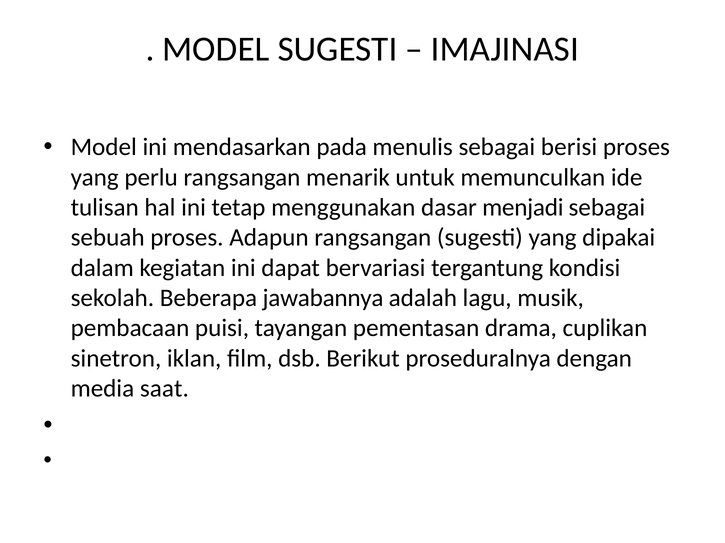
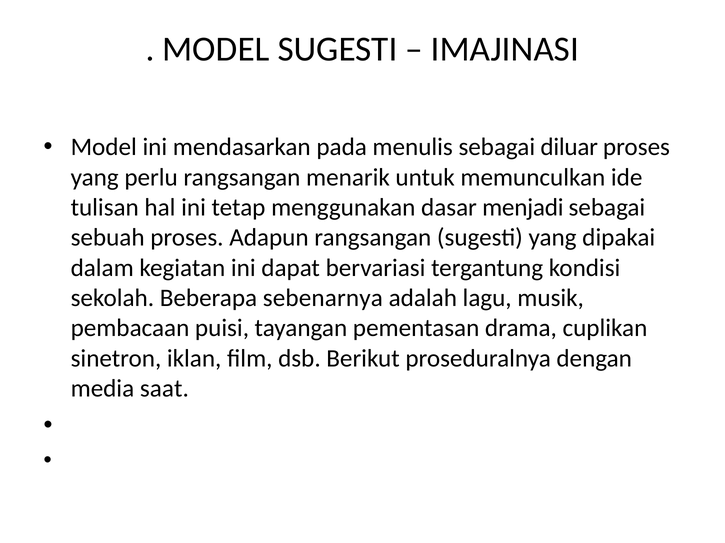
berisi: berisi -> diluar
jawabannya: jawabannya -> sebenarnya
